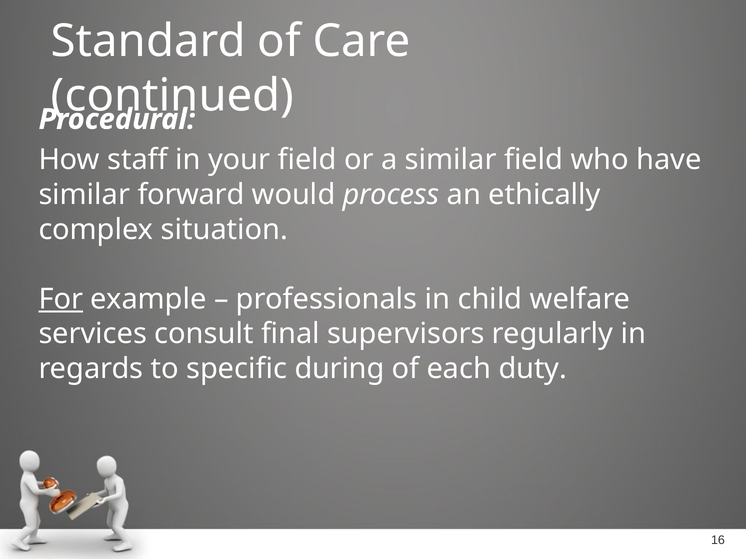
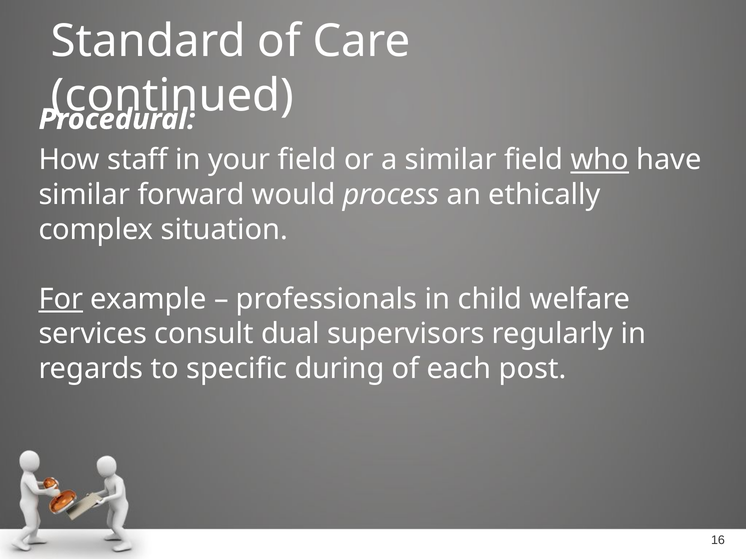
who underline: none -> present
final: final -> dual
duty: duty -> post
